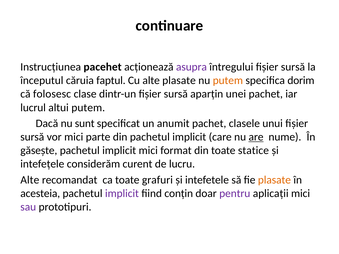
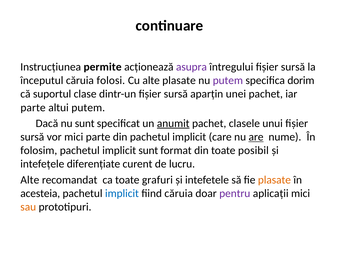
pacehet: pacehet -> permite
faptul: faptul -> folosi
putem at (228, 81) colour: orange -> purple
folosesc: folosesc -> suportul
lucrul at (33, 108): lucrul -> parte
anumit underline: none -> present
găsește: găsește -> folosim
implicit mici: mici -> sunt
statice: statice -> posibil
considerăm: considerăm -> diferențiate
implicit at (122, 194) colour: purple -> blue
fiind conțin: conțin -> căruia
sau colour: purple -> orange
